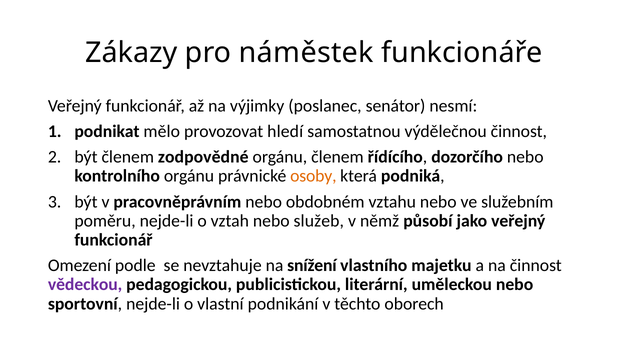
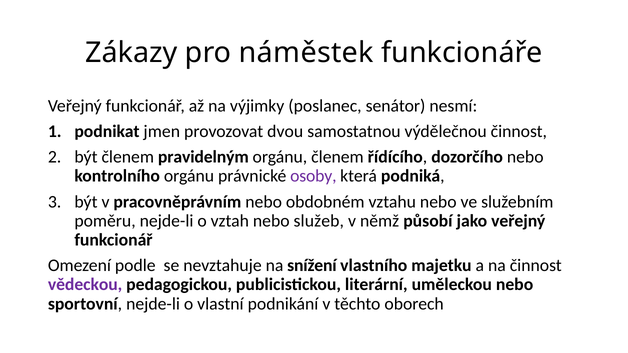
mělo: mělo -> jmen
hledí: hledí -> dvou
zodpovědné: zodpovědné -> pravidelným
osoby colour: orange -> purple
